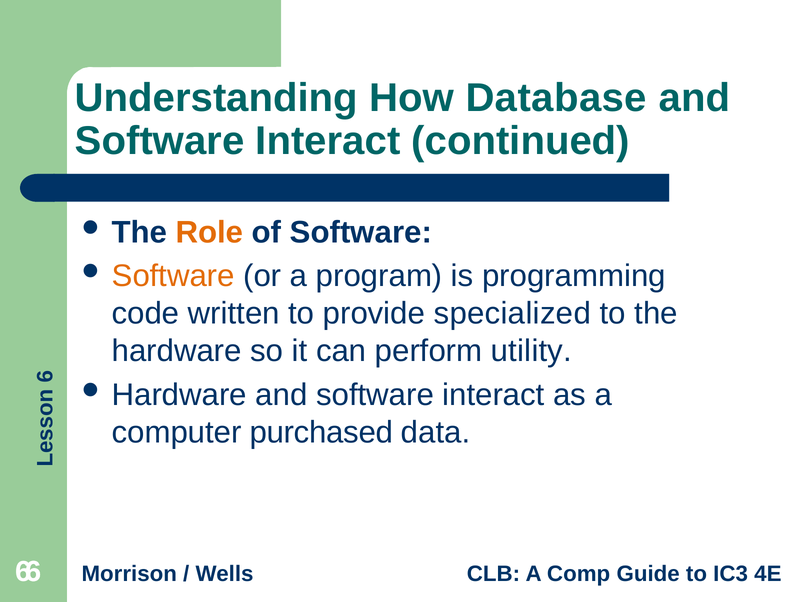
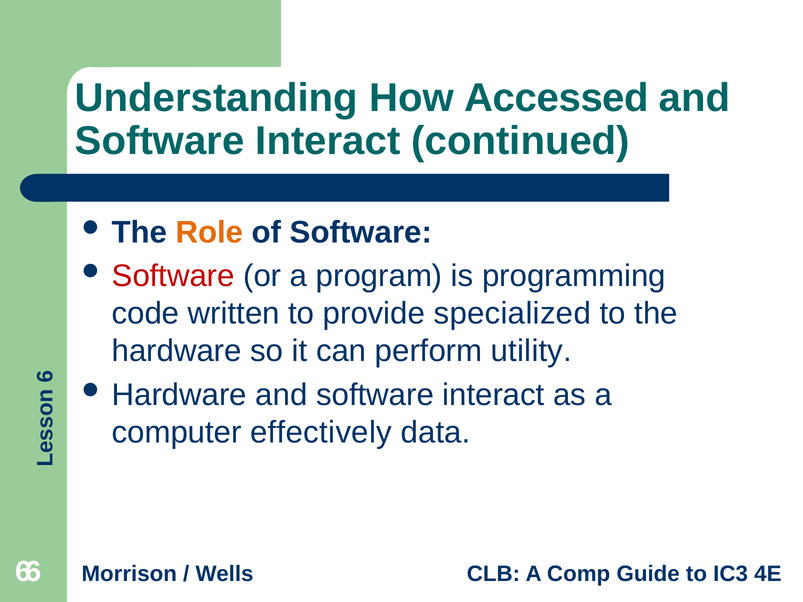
Database: Database -> Accessed
Software at (173, 276) colour: orange -> red
purchased: purchased -> effectively
